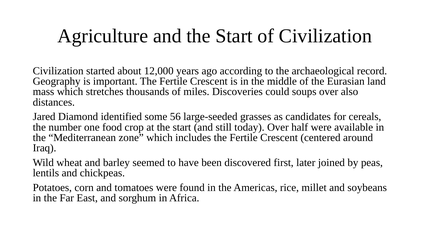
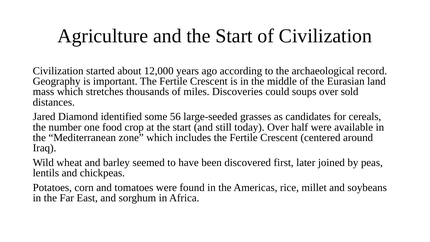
also: also -> sold
